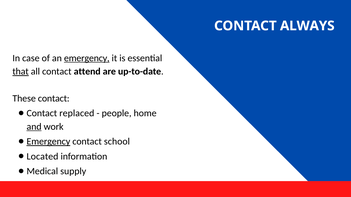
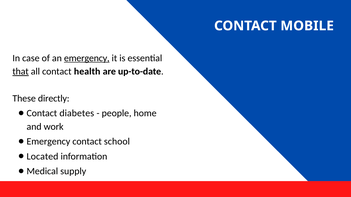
ALWAYS: ALWAYS -> MOBILE
attend: attend -> health
These contact: contact -> directly
replaced: replaced -> diabetes
and underline: present -> none
Emergency at (48, 142) underline: present -> none
